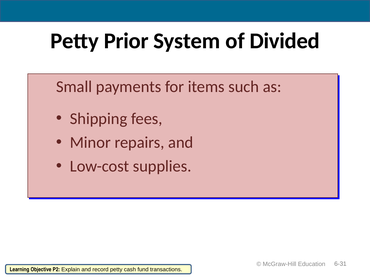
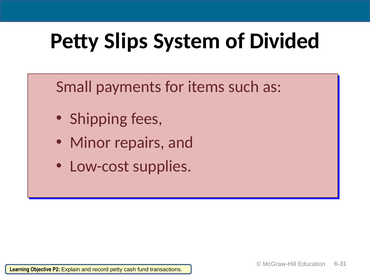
Prior: Prior -> Slips
